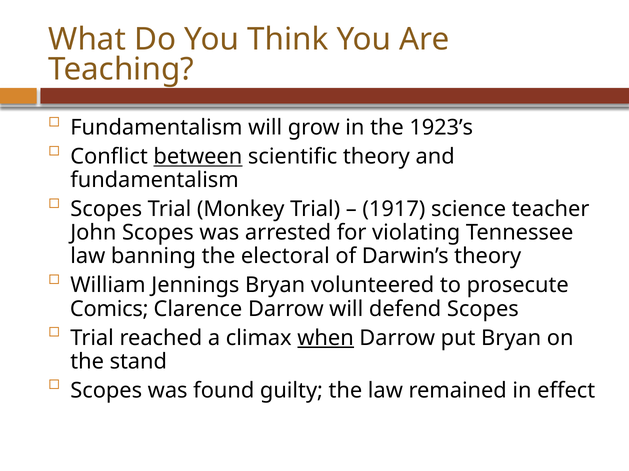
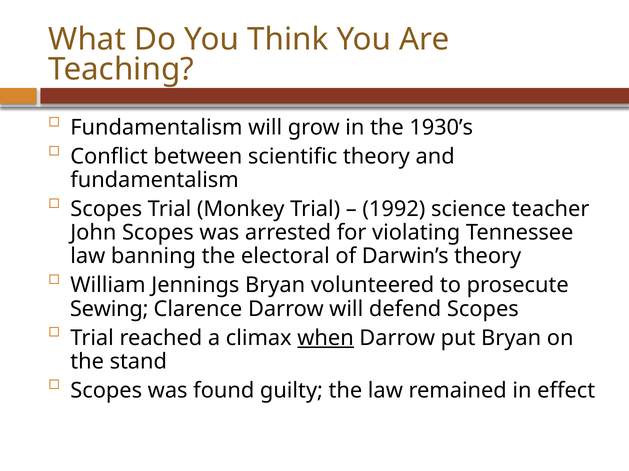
1923’s: 1923’s -> 1930’s
between underline: present -> none
1917: 1917 -> 1992
Comics: Comics -> Sewing
